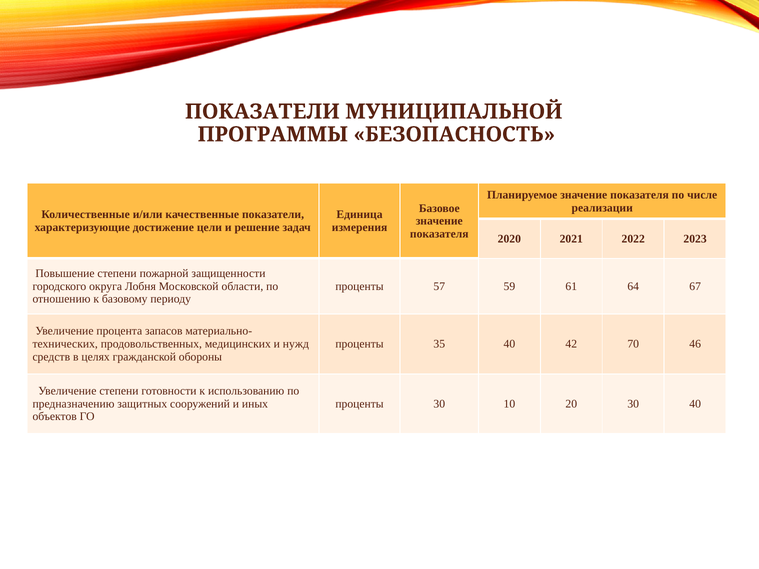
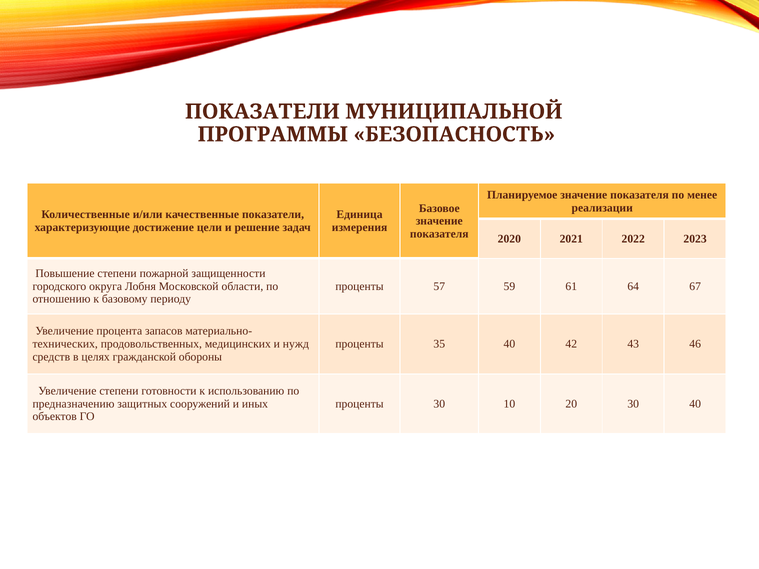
числе: числе -> менее
70: 70 -> 43
